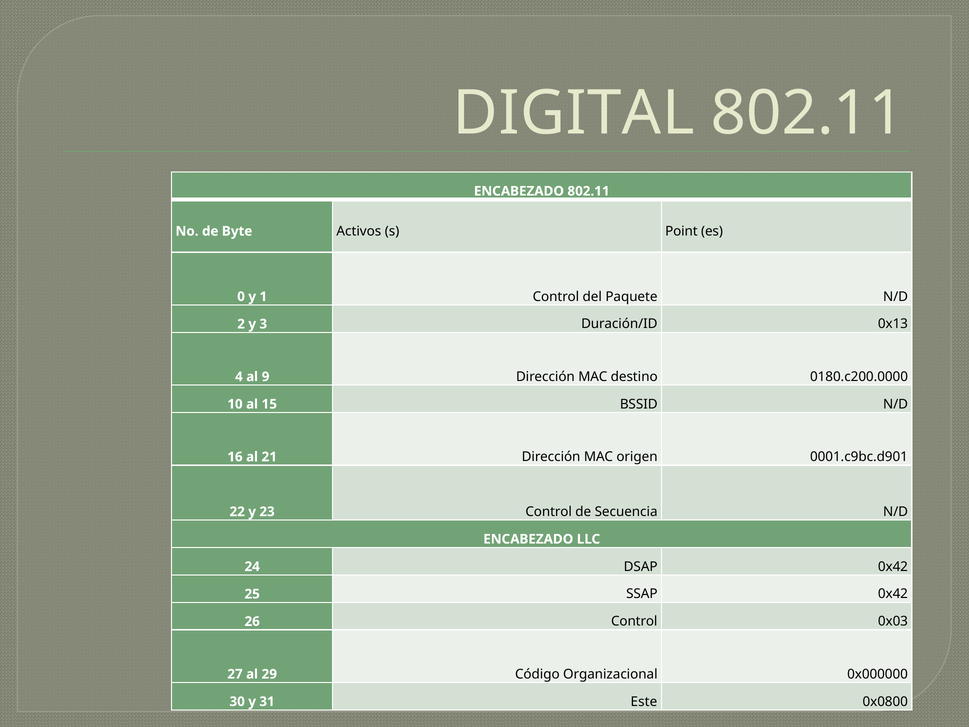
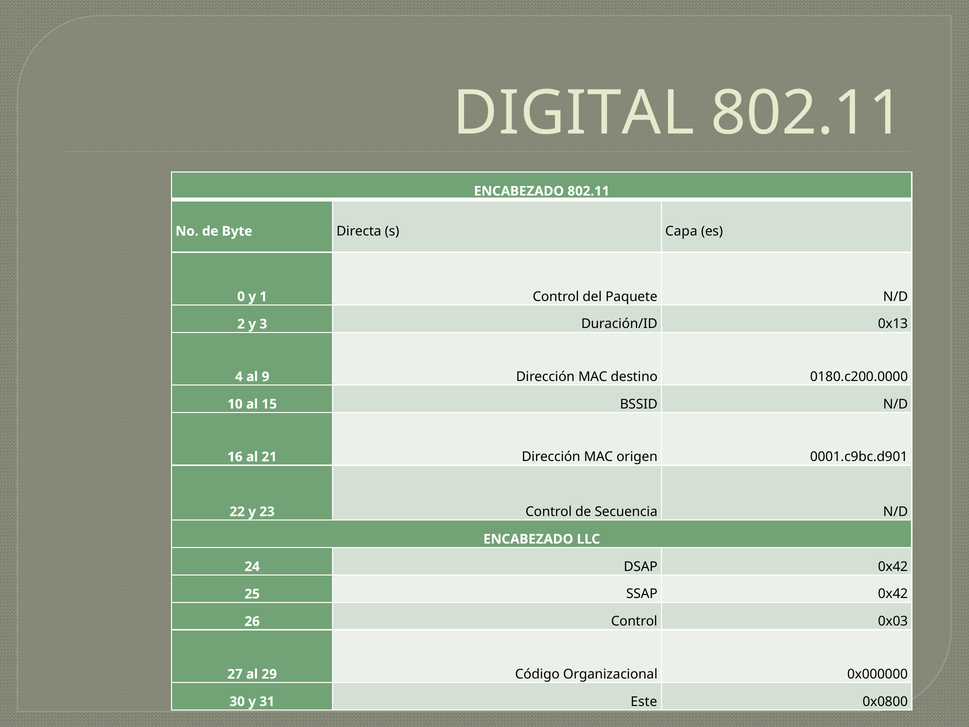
Activos: Activos -> Directa
Point: Point -> Capa
